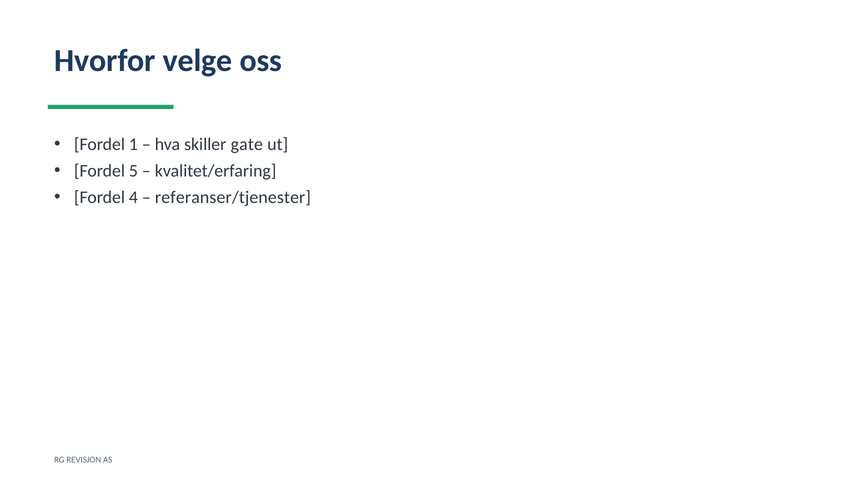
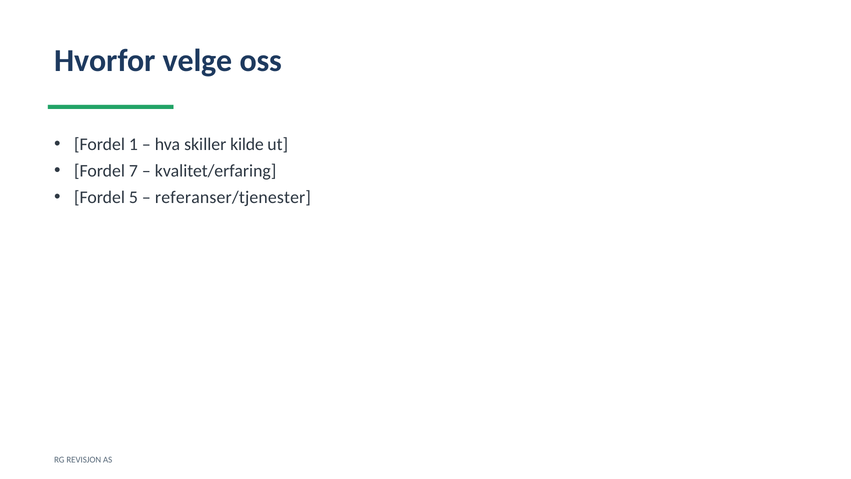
gate: gate -> kilde
5: 5 -> 7
4: 4 -> 5
